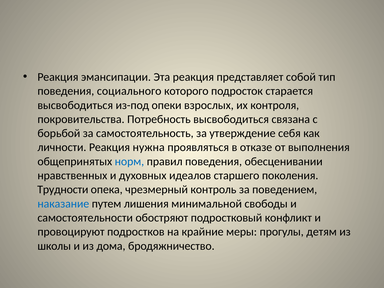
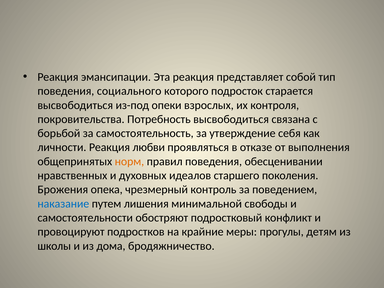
нужна: нужна -> любви
норм colour: blue -> orange
Трудности: Трудности -> Брожения
